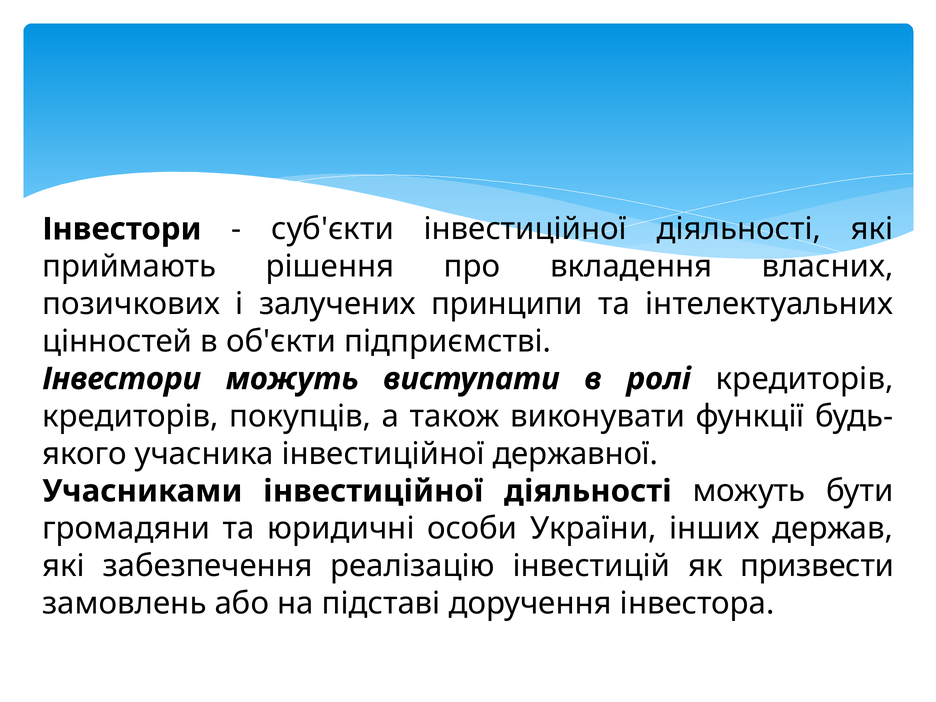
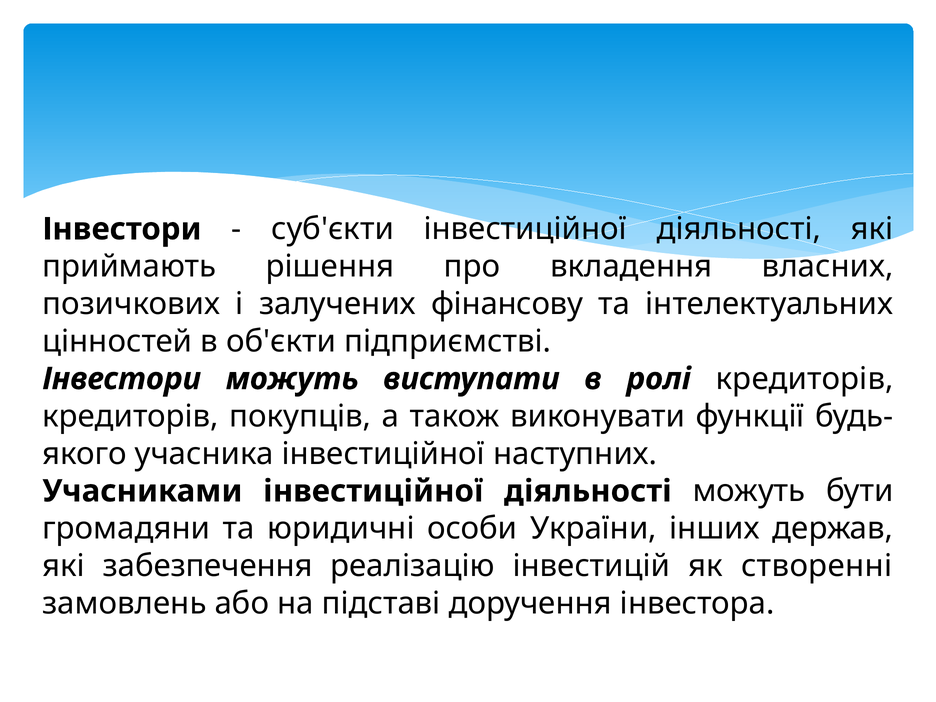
принципи: принципи -> фінансову
державної: державної -> наступних
призвести: призвести -> створенні
